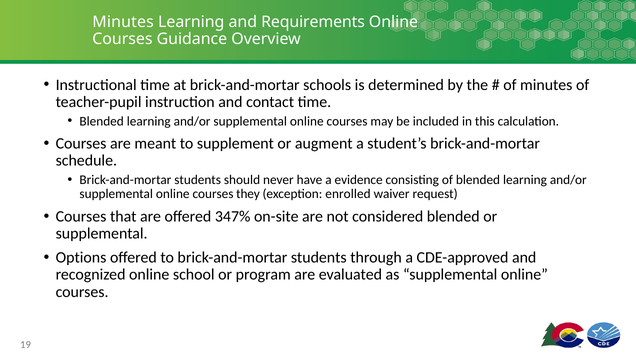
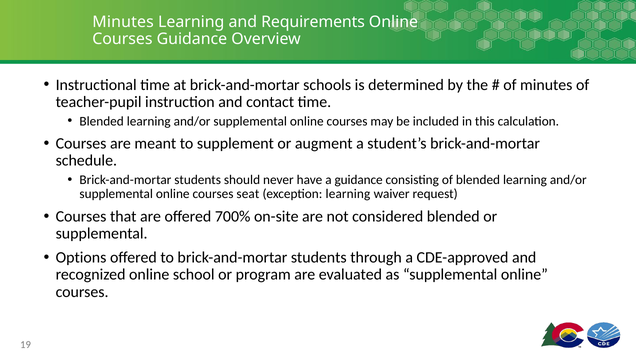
a evidence: evidence -> guidance
they: they -> seat
exception enrolled: enrolled -> learning
347%: 347% -> 700%
